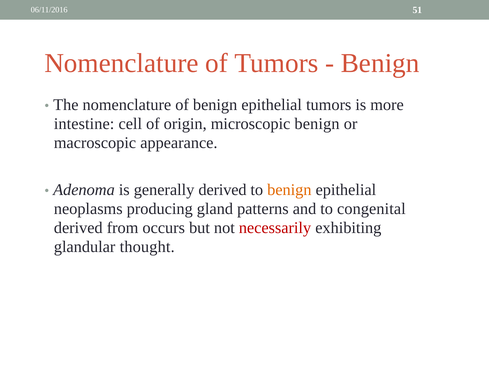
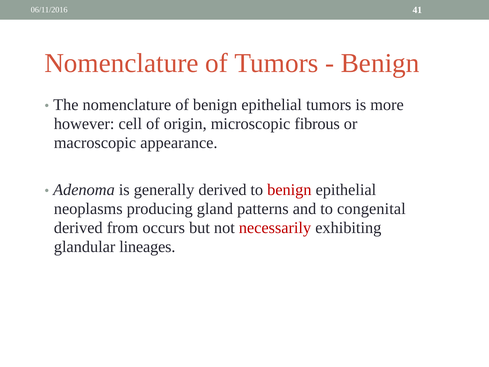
51: 51 -> 41
intestine: intestine -> however
microscopic benign: benign -> fibrous
benign at (289, 190) colour: orange -> red
thought: thought -> lineages
